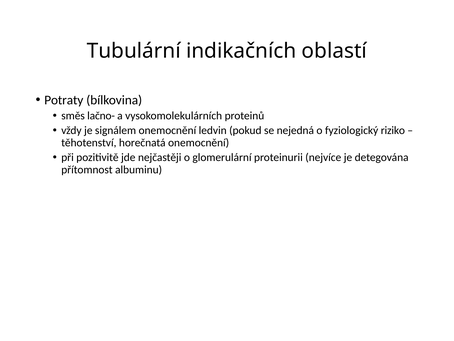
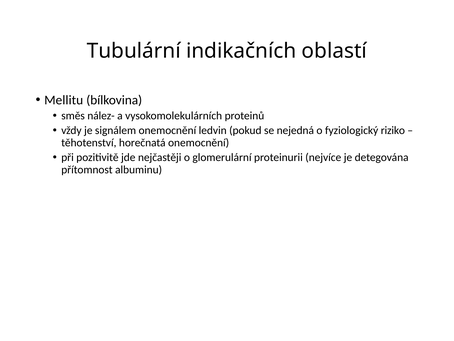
Potraty: Potraty -> Mellitu
lačno-: lačno- -> nález-
